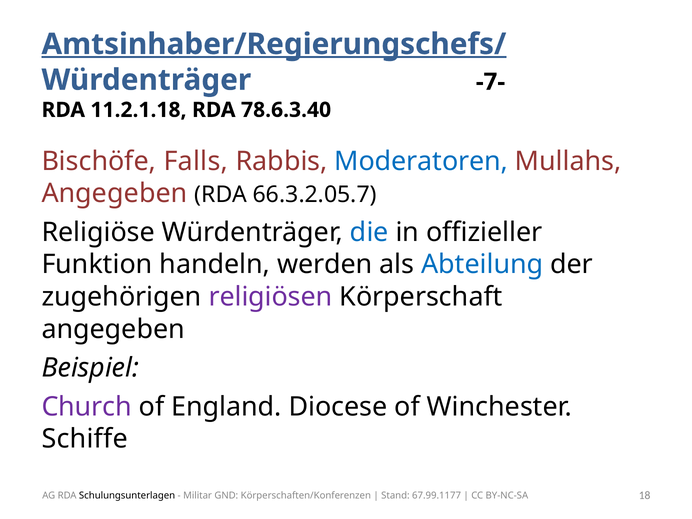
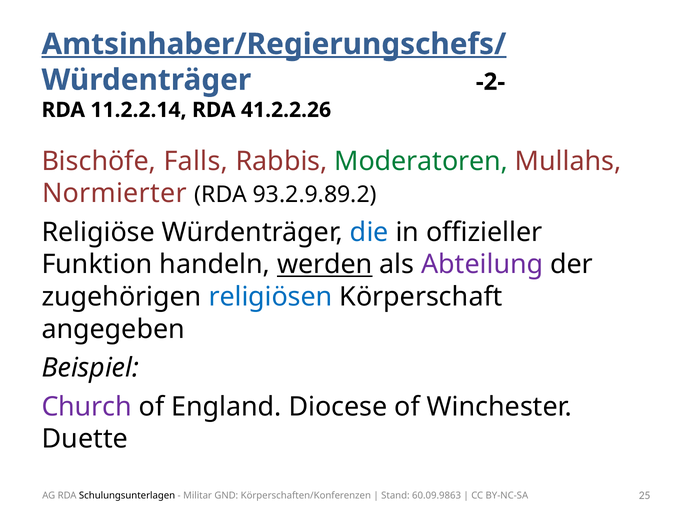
-7-: -7- -> -2-
11.2.1.18: 11.2.1.18 -> 11.2.2.14
78.6.3.40: 78.6.3.40 -> 41.2.2.26
Moderatoren colour: blue -> green
Angegeben at (114, 193): Angegeben -> Normierter
66.3.2.05.7: 66.3.2.05.7 -> 93.2.9.89.2
werden underline: none -> present
Abteilung colour: blue -> purple
religiösen colour: purple -> blue
Schiffe: Schiffe -> Duette
67.99.1177: 67.99.1177 -> 60.09.9863
18: 18 -> 25
